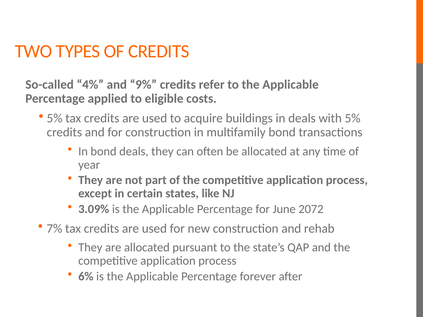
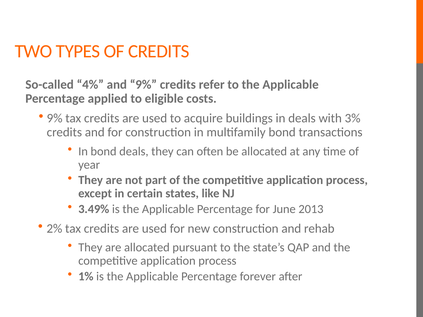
5% at (55, 118): 5% -> 9%
with 5%: 5% -> 3%
3.09%: 3.09% -> 3.49%
2072: 2072 -> 2013
7%: 7% -> 2%
6%: 6% -> 1%
